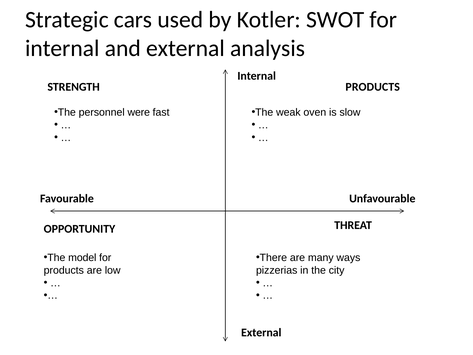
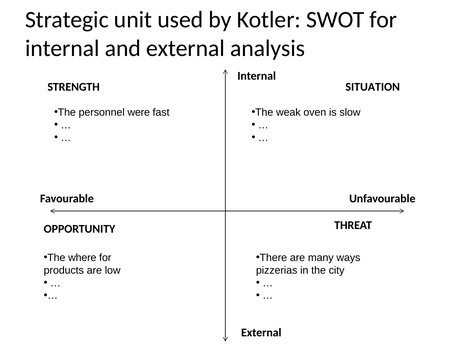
cars: cars -> unit
STRENGTH PRODUCTS: PRODUCTS -> SITUATION
model: model -> where
